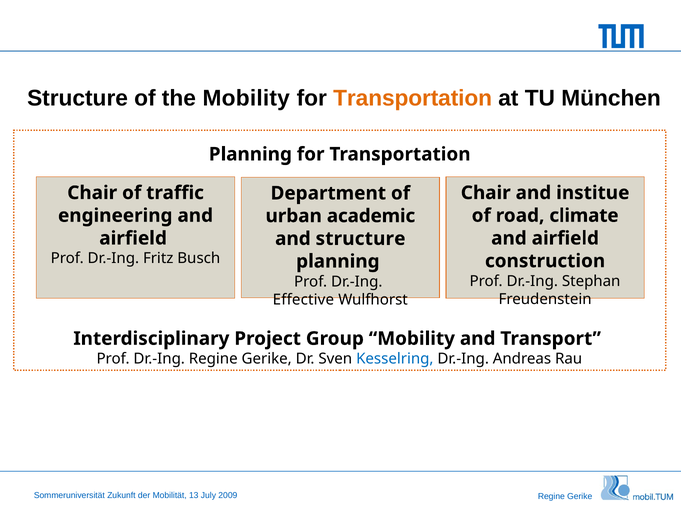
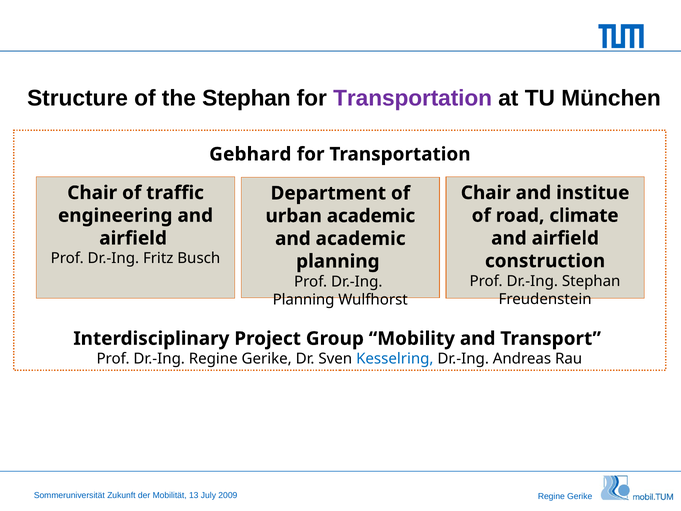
the Mobility: Mobility -> Stephan
Transportation at (413, 98) colour: orange -> purple
Planning at (250, 154): Planning -> Gebhard
and structure: structure -> academic
Effective at (303, 300): Effective -> Planning
